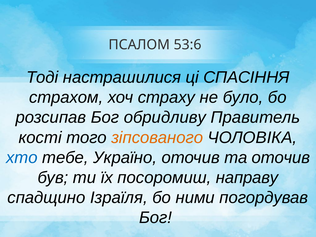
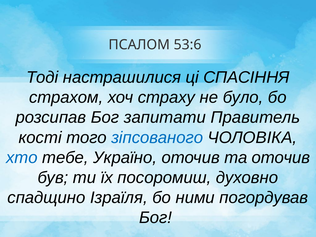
обридливу: обридливу -> запитати
зіпсованого colour: orange -> blue
направу: направу -> духовно
